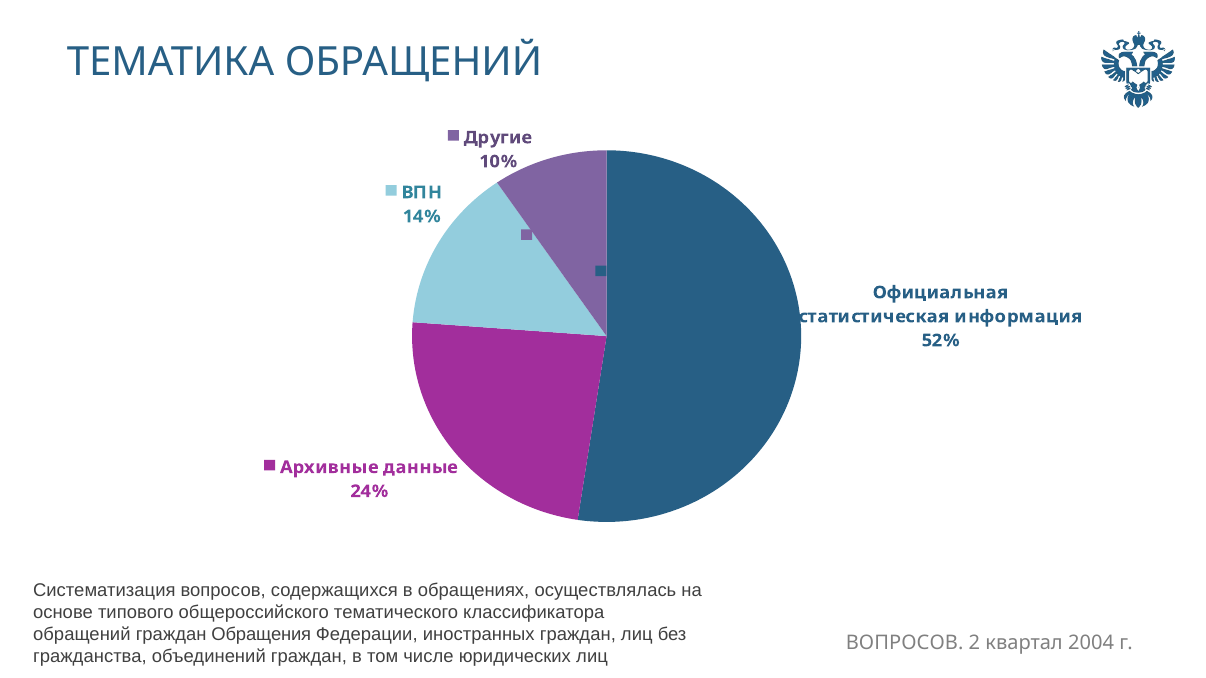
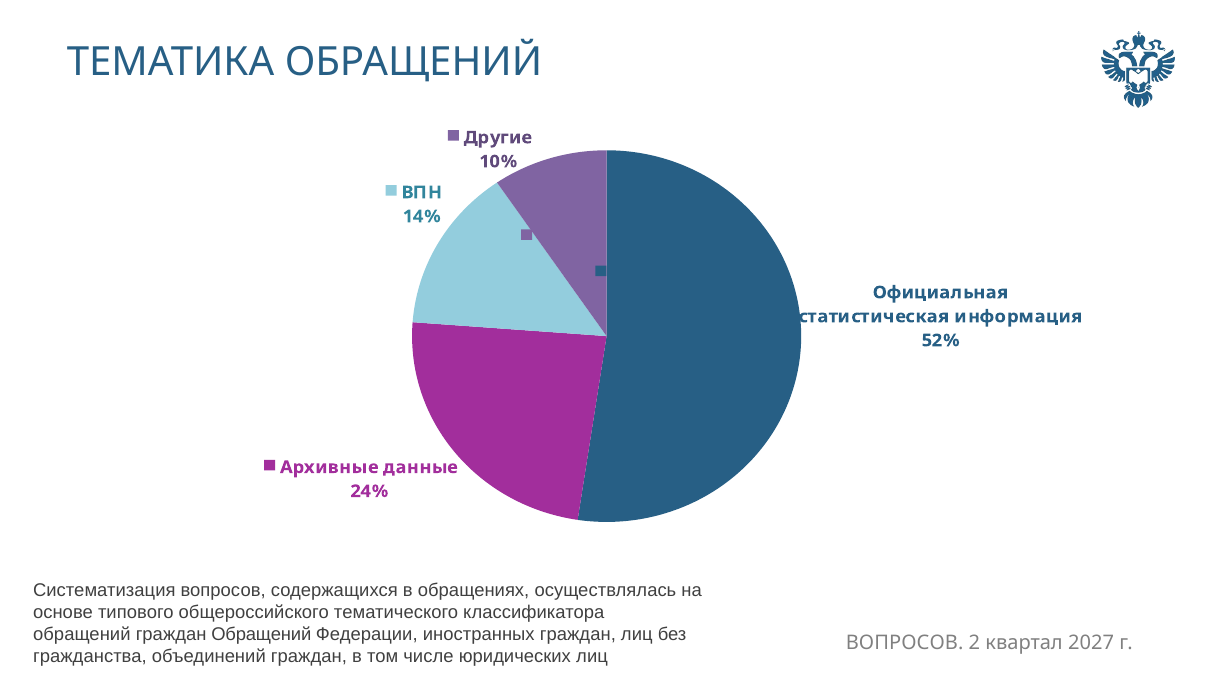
граждан Обращения: Обращения -> Обращений
2004: 2004 -> 2027
